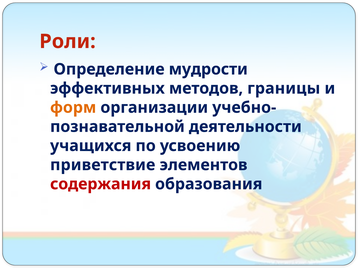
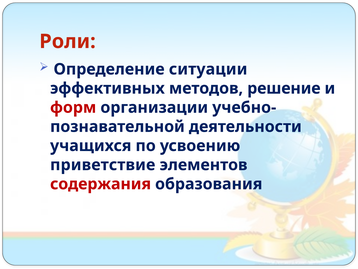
мудрости: мудрости -> ситуации
границы: границы -> решение
форм colour: orange -> red
